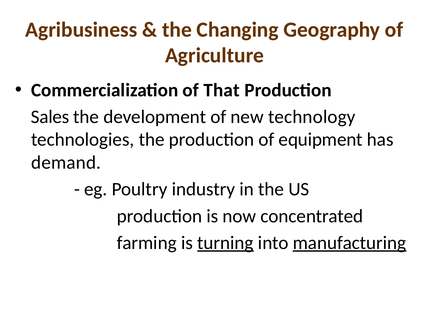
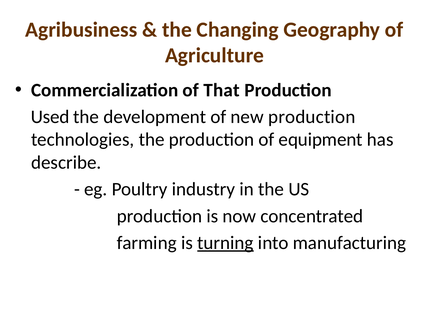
Sales: Sales -> Used
new technology: technology -> production
demand: demand -> describe
manufacturing underline: present -> none
